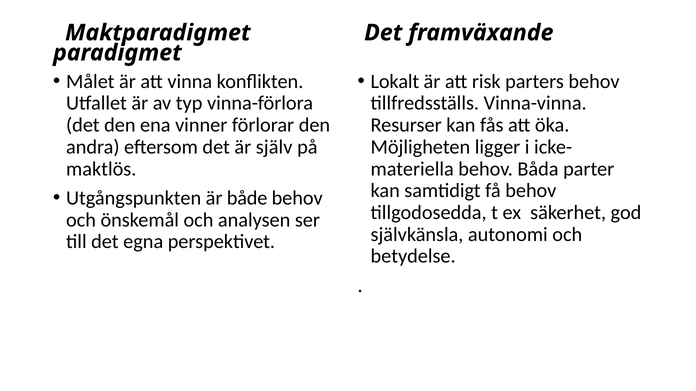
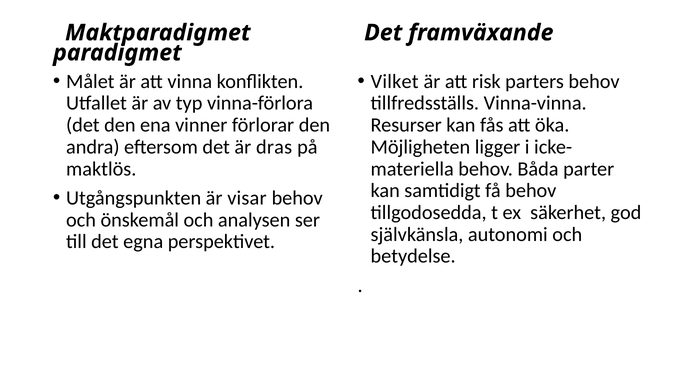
Lokalt: Lokalt -> Vilket
själv: själv -> dras
både: både -> visar
